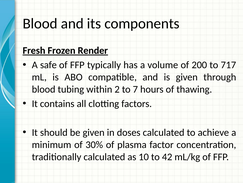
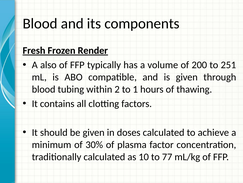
safe: safe -> also
717: 717 -> 251
7: 7 -> 1
42: 42 -> 77
